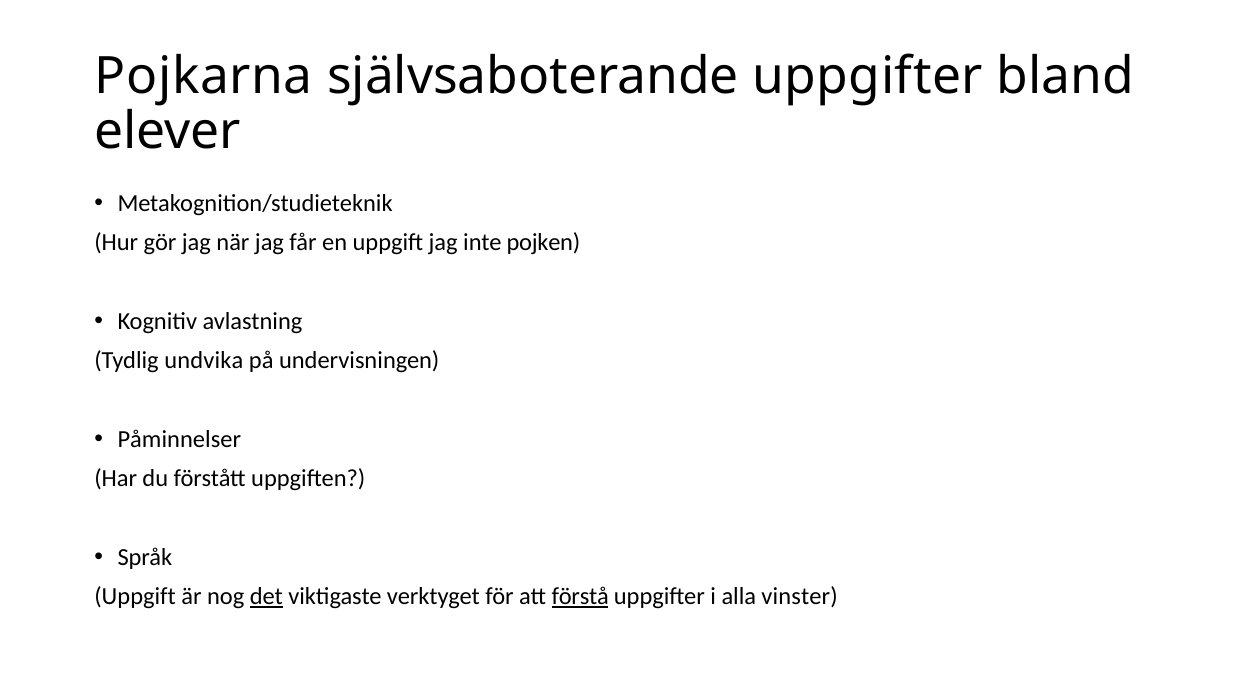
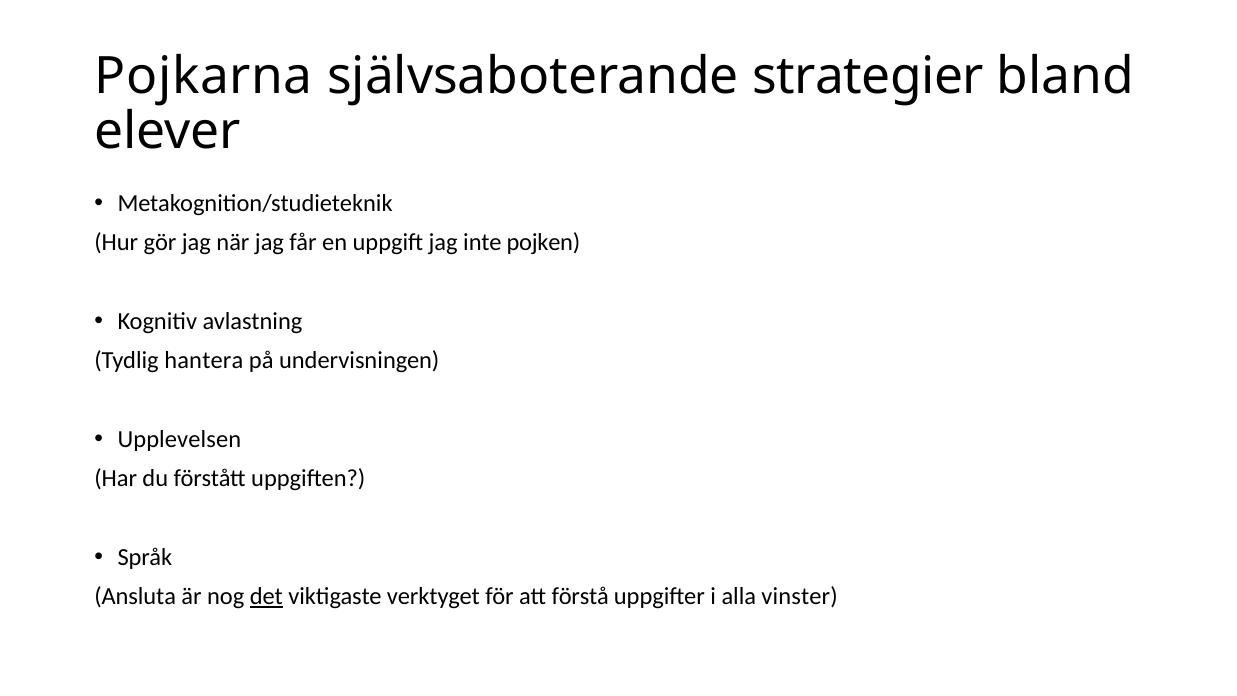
självsaboterande uppgifter: uppgifter -> strategier
undvika: undvika -> hantera
Påminnelser: Påminnelser -> Upplevelsen
Uppgift at (135, 596): Uppgift -> Ansluta
förstå underline: present -> none
